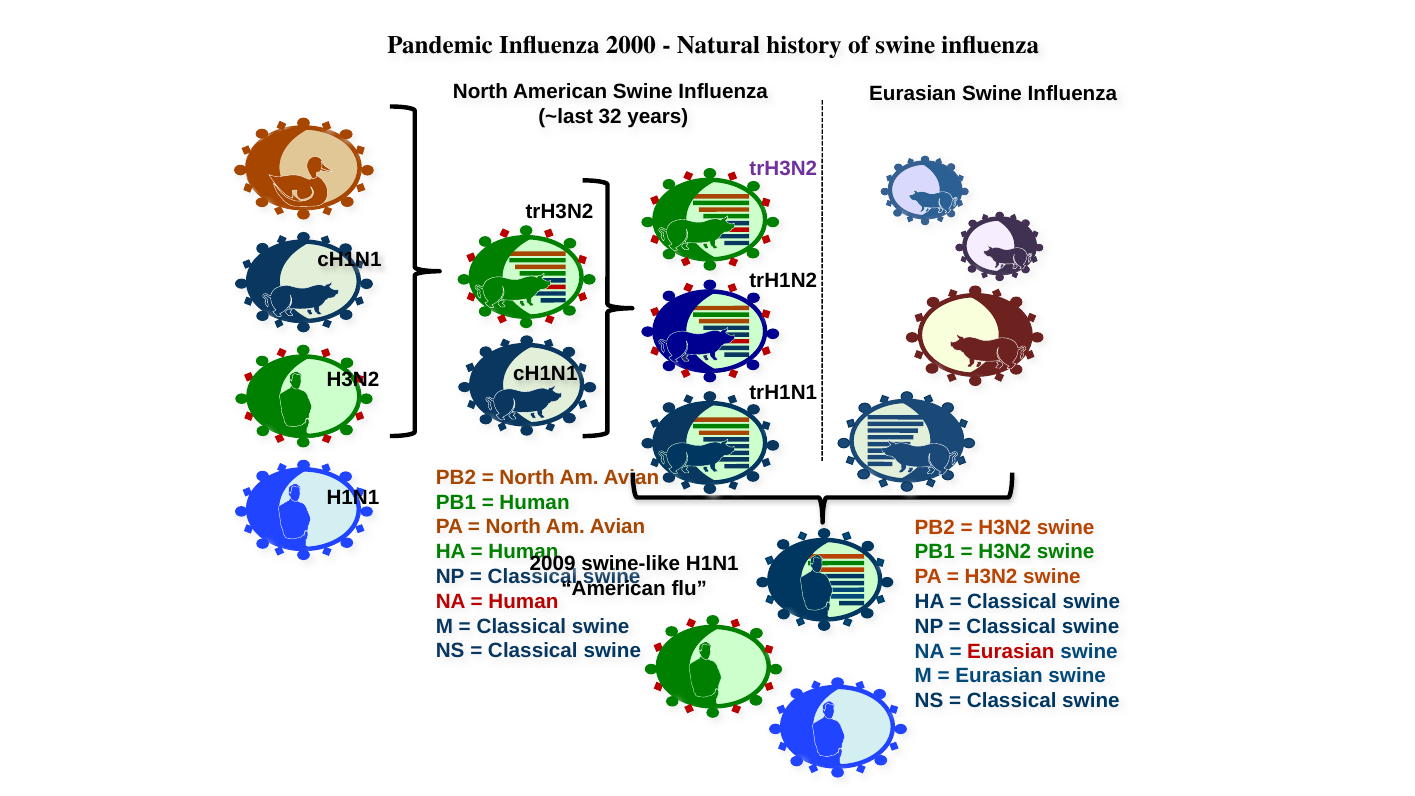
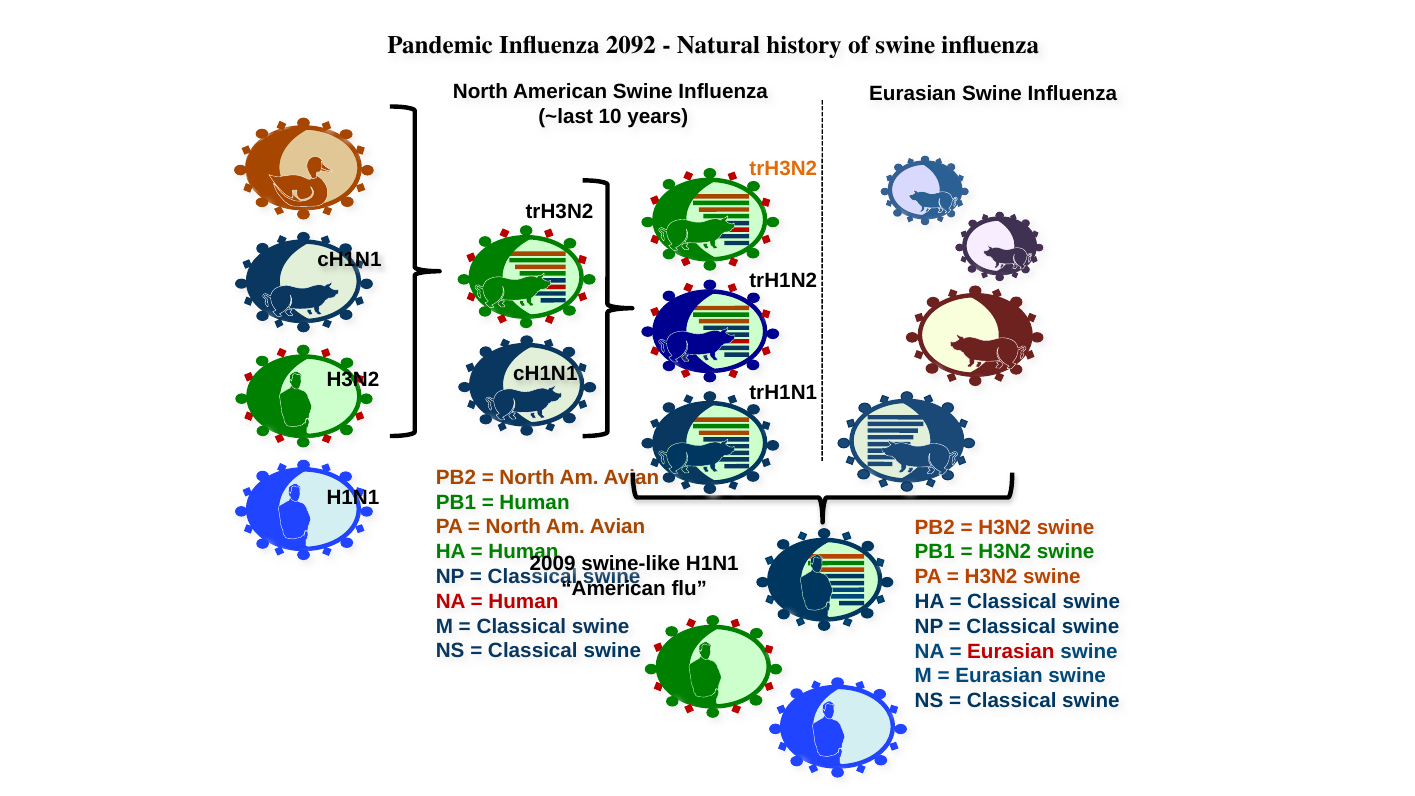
2000: 2000 -> 2092
32: 32 -> 10
trH3N2 at (783, 168) colour: purple -> orange
